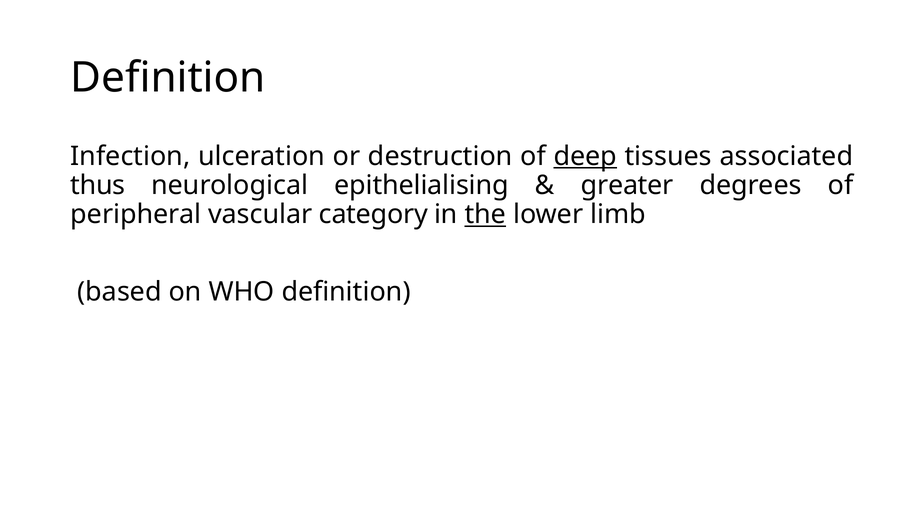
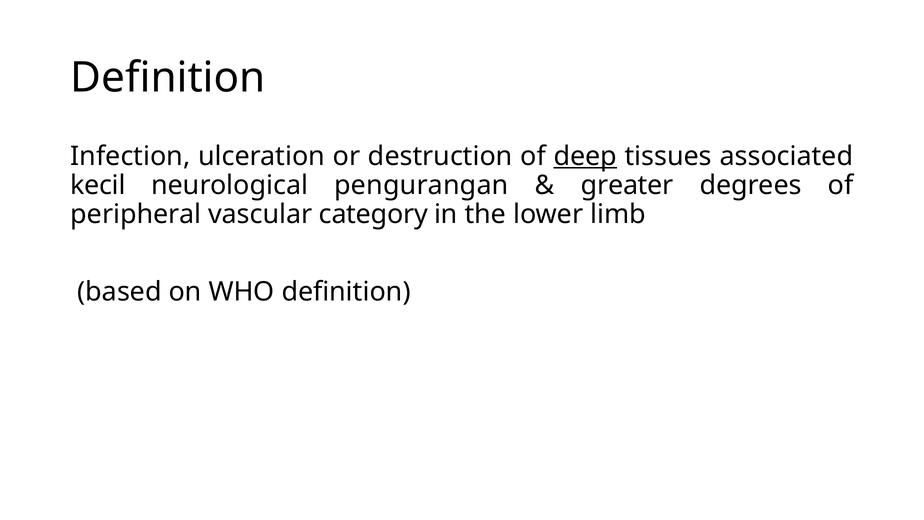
thus: thus -> kecil
epithelialising: epithelialising -> pengurangan
the underline: present -> none
